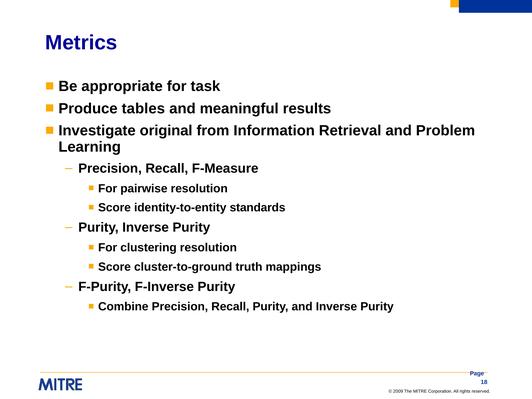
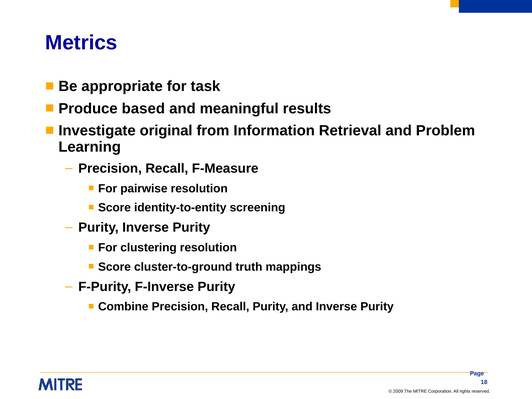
tables: tables -> based
standards: standards -> screening
